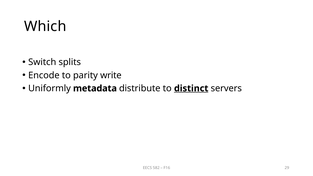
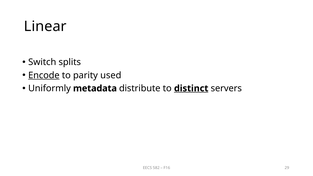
Which: Which -> Linear
Encode underline: none -> present
write: write -> used
